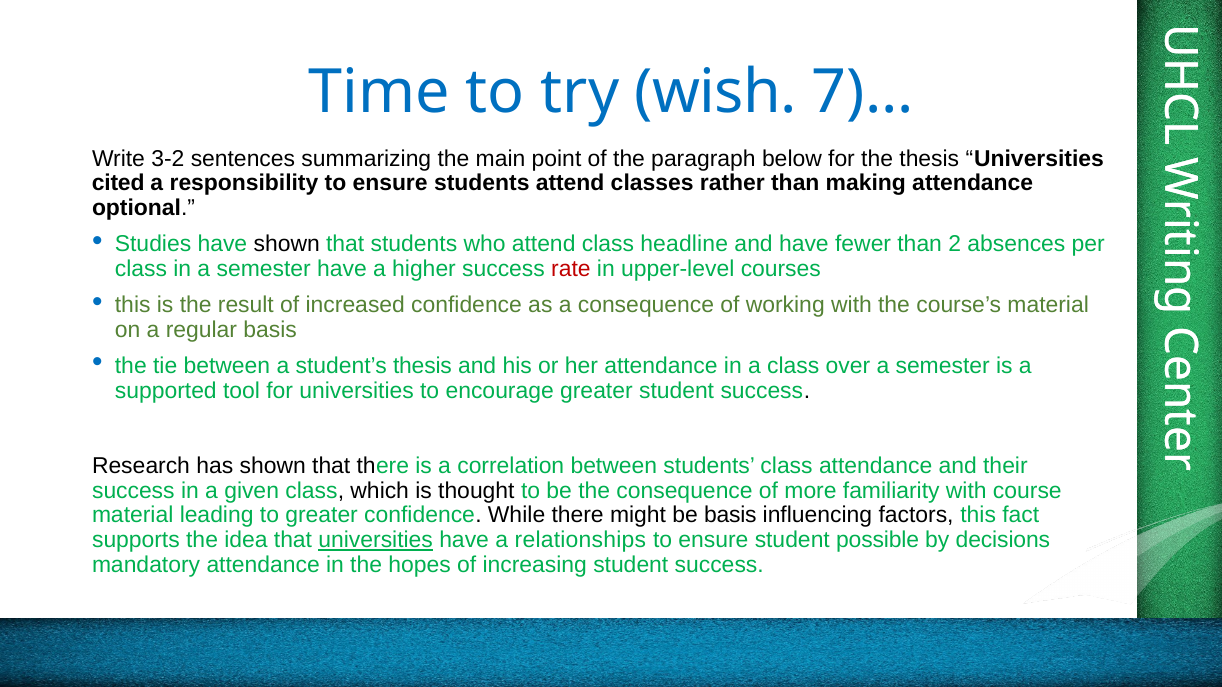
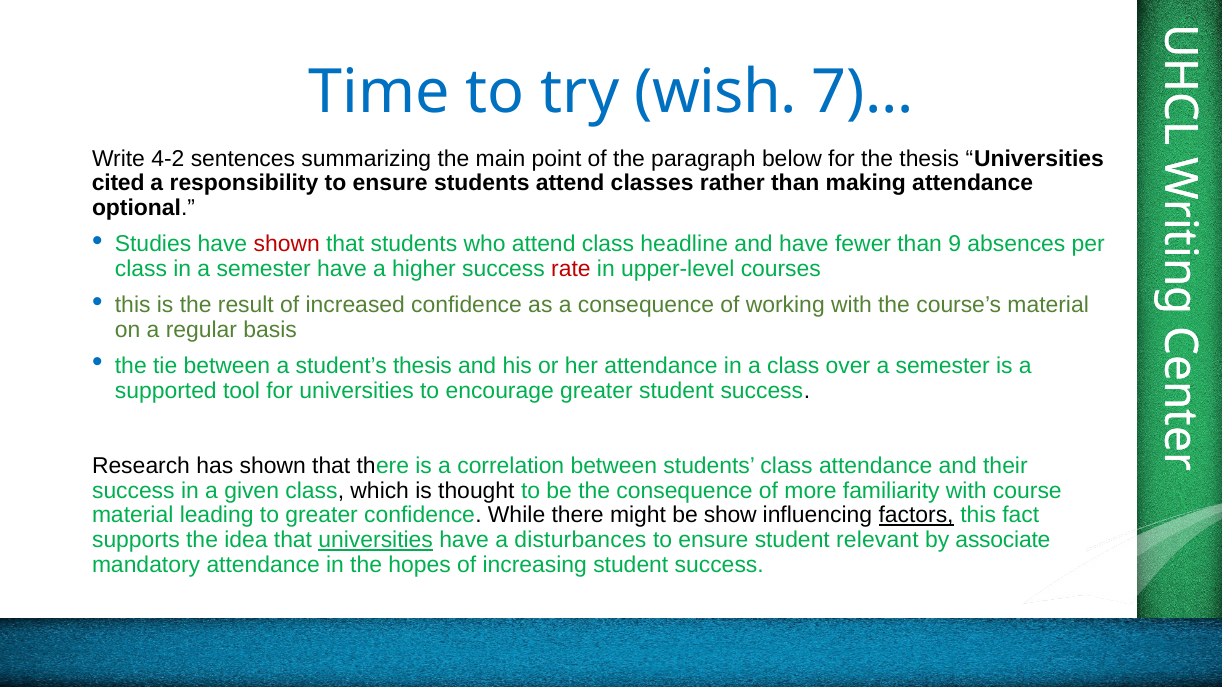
3-2: 3-2 -> 4-2
shown at (287, 244) colour: black -> red
2: 2 -> 9
be basis: basis -> show
factors underline: none -> present
relationships: relationships -> disturbances
possible: possible -> relevant
decisions: decisions -> associate
